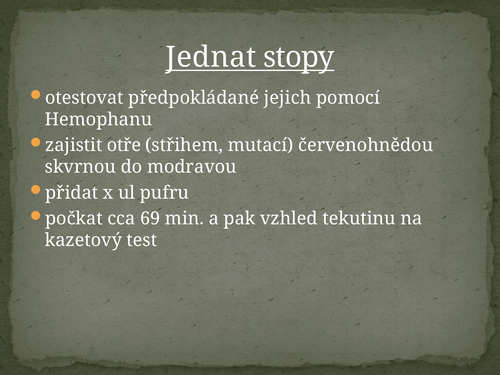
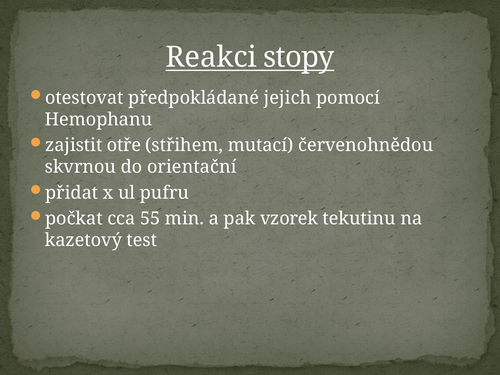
Jednat: Jednat -> Reakci
modravou: modravou -> orientační
69: 69 -> 55
vzhled: vzhled -> vzorek
